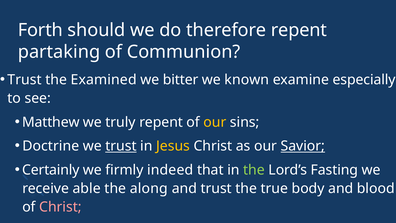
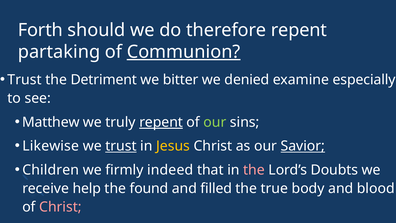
Communion underline: none -> present
Examined: Examined -> Detriment
known: known -> denied
repent at (161, 122) underline: none -> present
our at (215, 122) colour: yellow -> light green
Doctrine: Doctrine -> Likewise
Certainly: Certainly -> Children
the at (254, 170) colour: light green -> pink
Fasting: Fasting -> Doubts
able: able -> help
along: along -> found
and trust: trust -> filled
